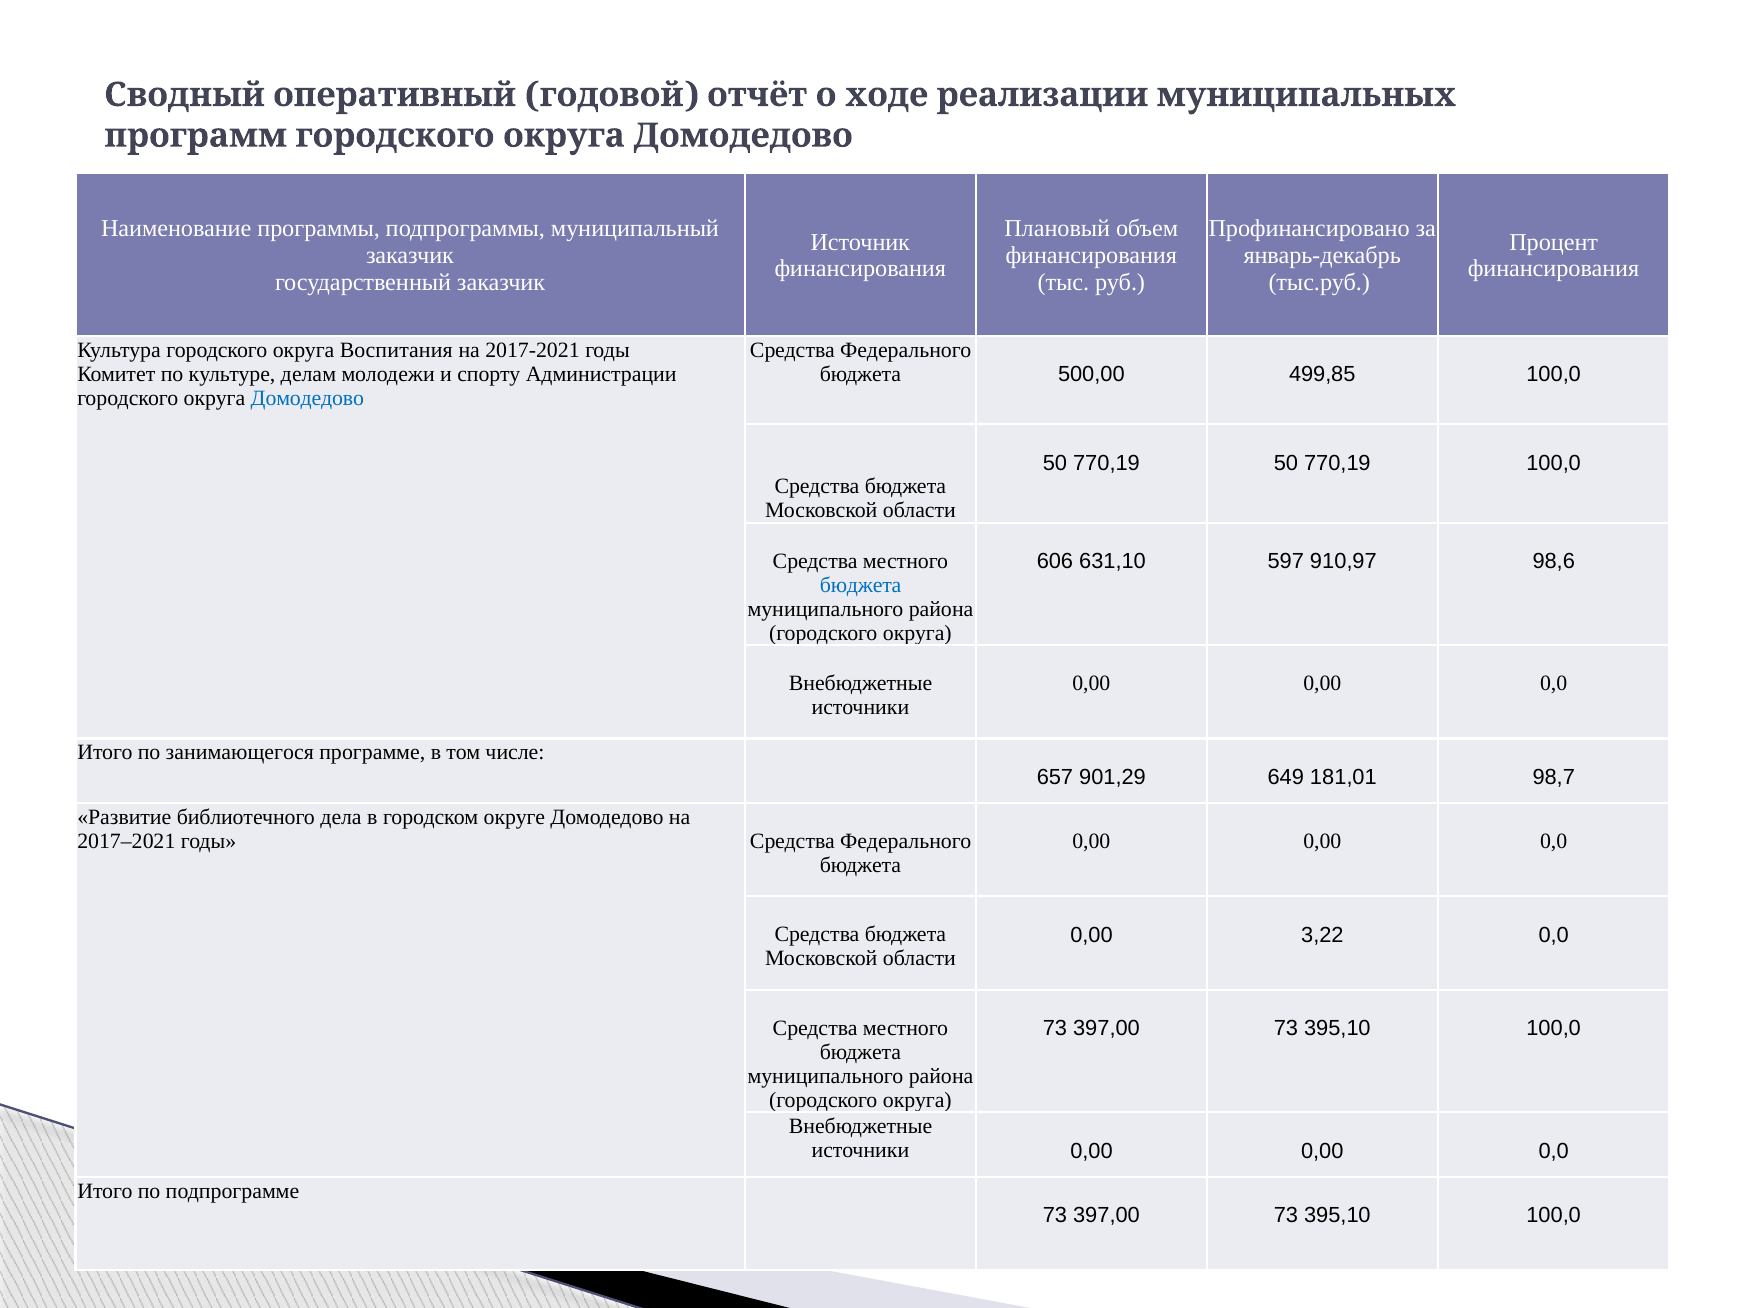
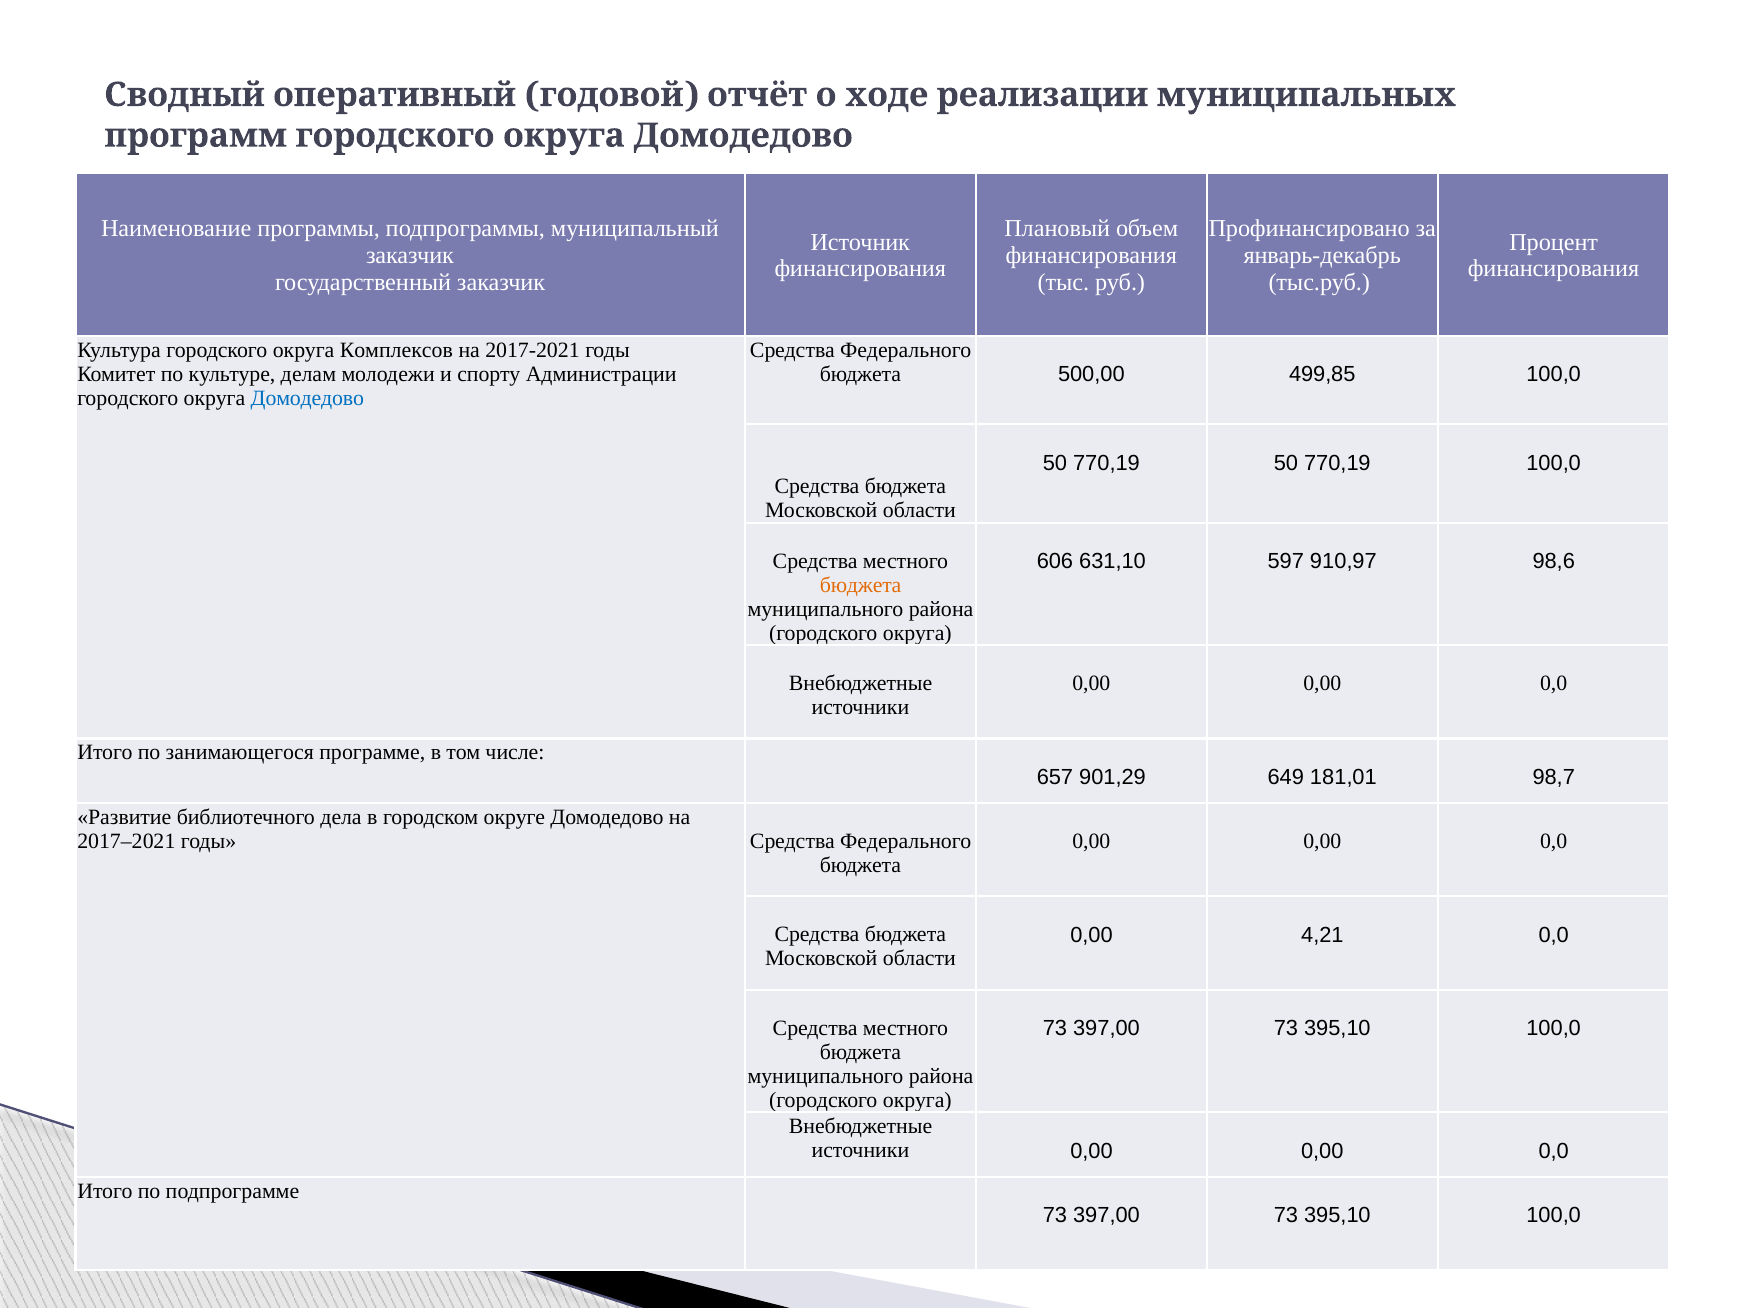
Воспитания: Воспитания -> Комплексов
бюджета at (861, 585) colour: blue -> orange
3,22: 3,22 -> 4,21
